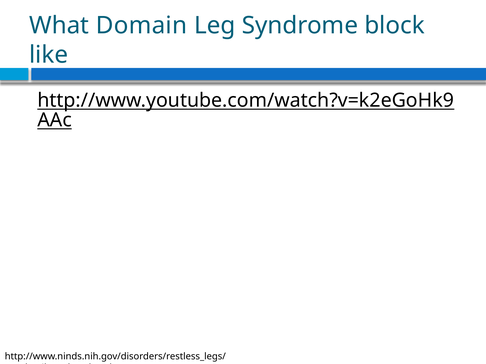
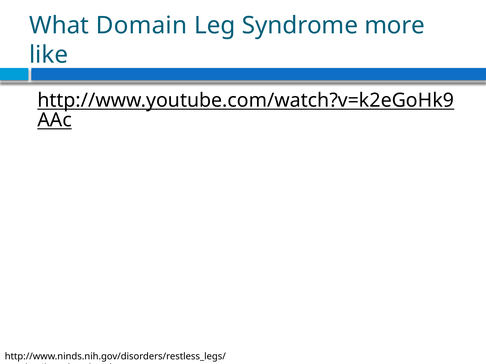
block: block -> more
